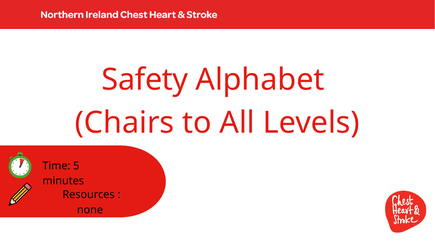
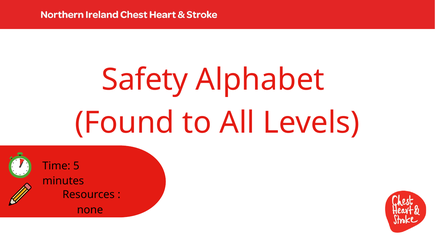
Chairs: Chairs -> Found
